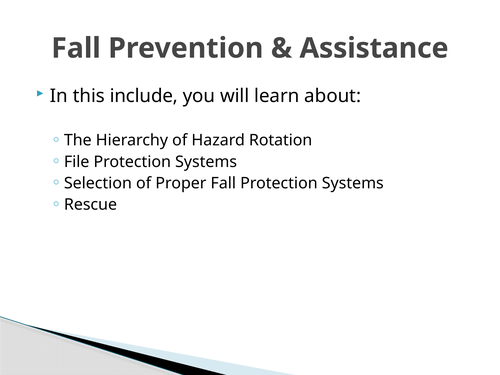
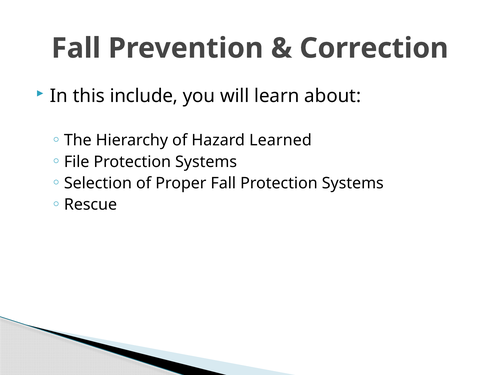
Assistance: Assistance -> Correction
Rotation: Rotation -> Learned
